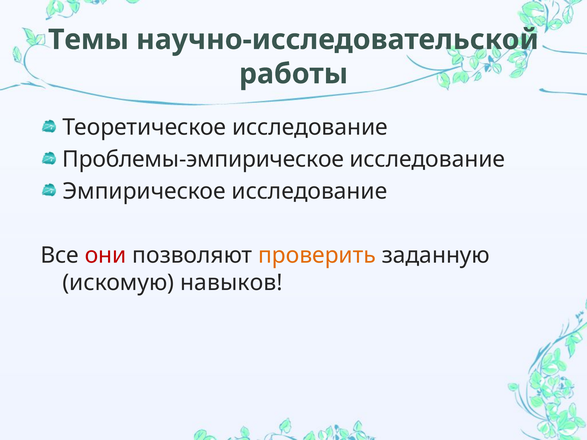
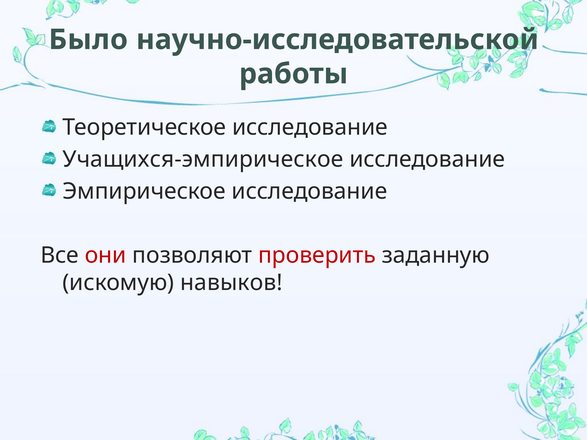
Темы: Темы -> Было
Проблемы-эмпирическое: Проблемы-эмпирическое -> Учащихся-эмпирическое
проверить colour: orange -> red
